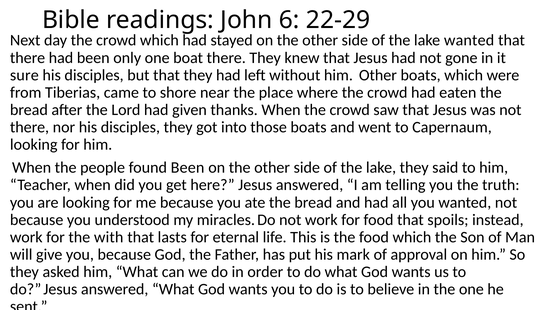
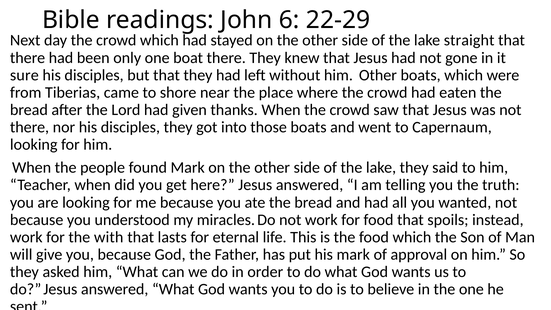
lake wanted: wanted -> straight
found Been: Been -> Mark
